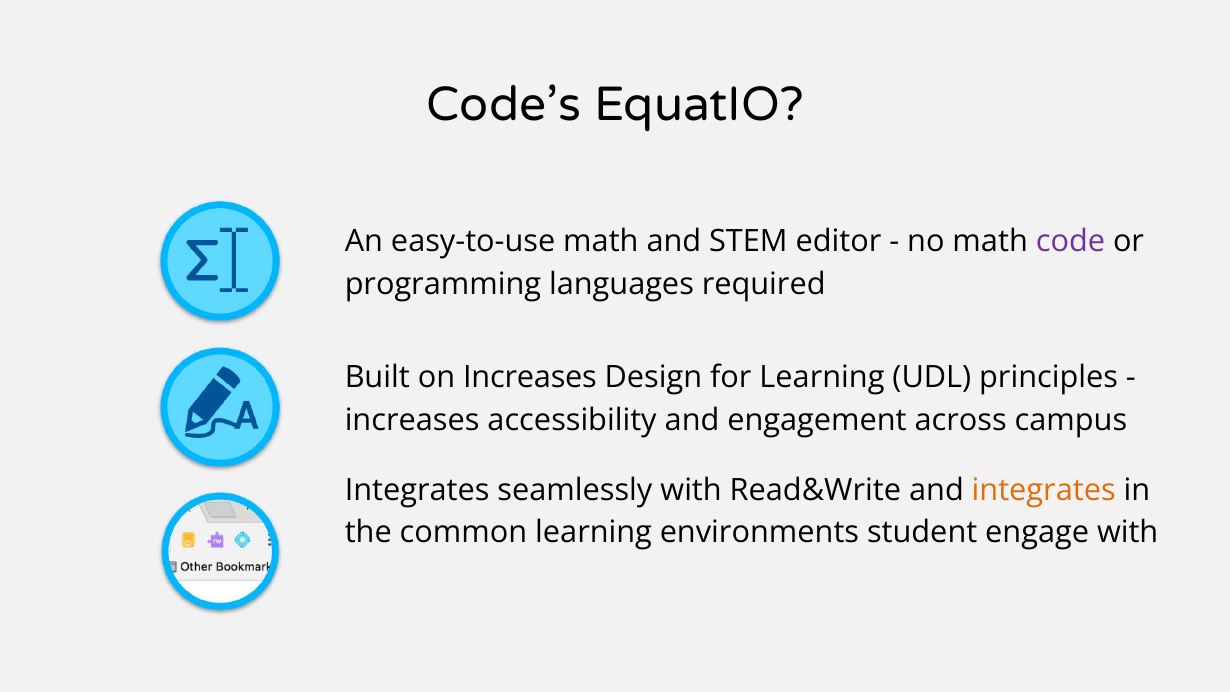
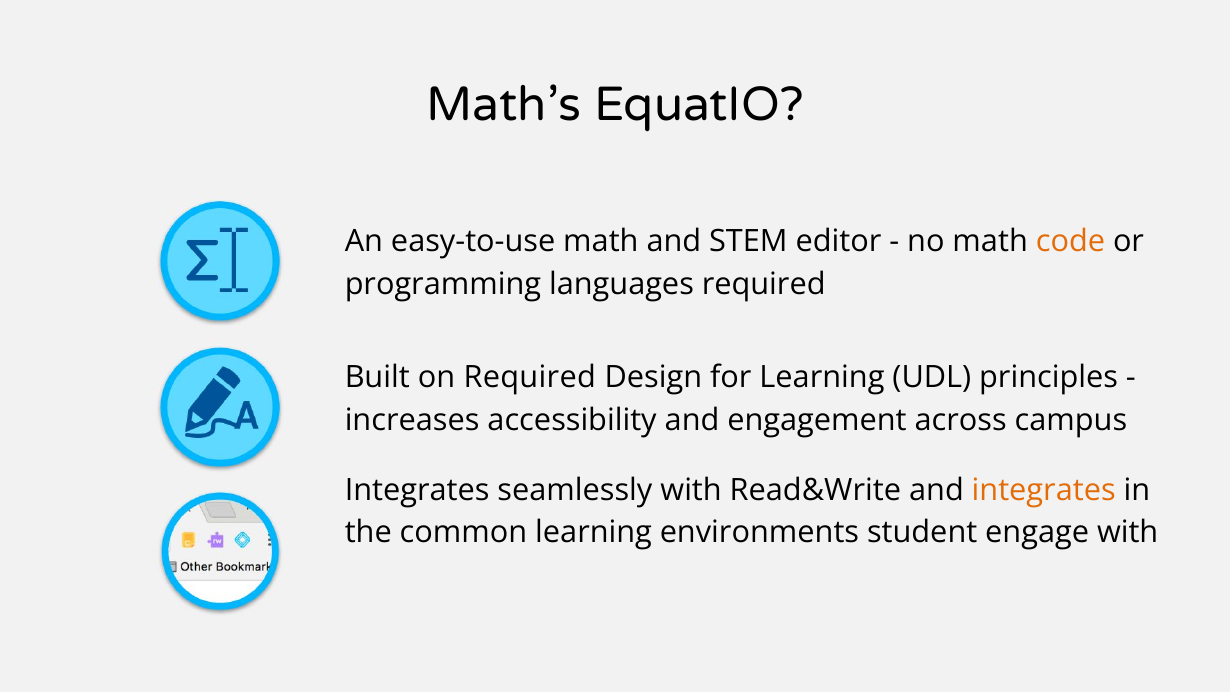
Code’s: Code’s -> Math’s
code colour: purple -> orange
on Increases: Increases -> Required
